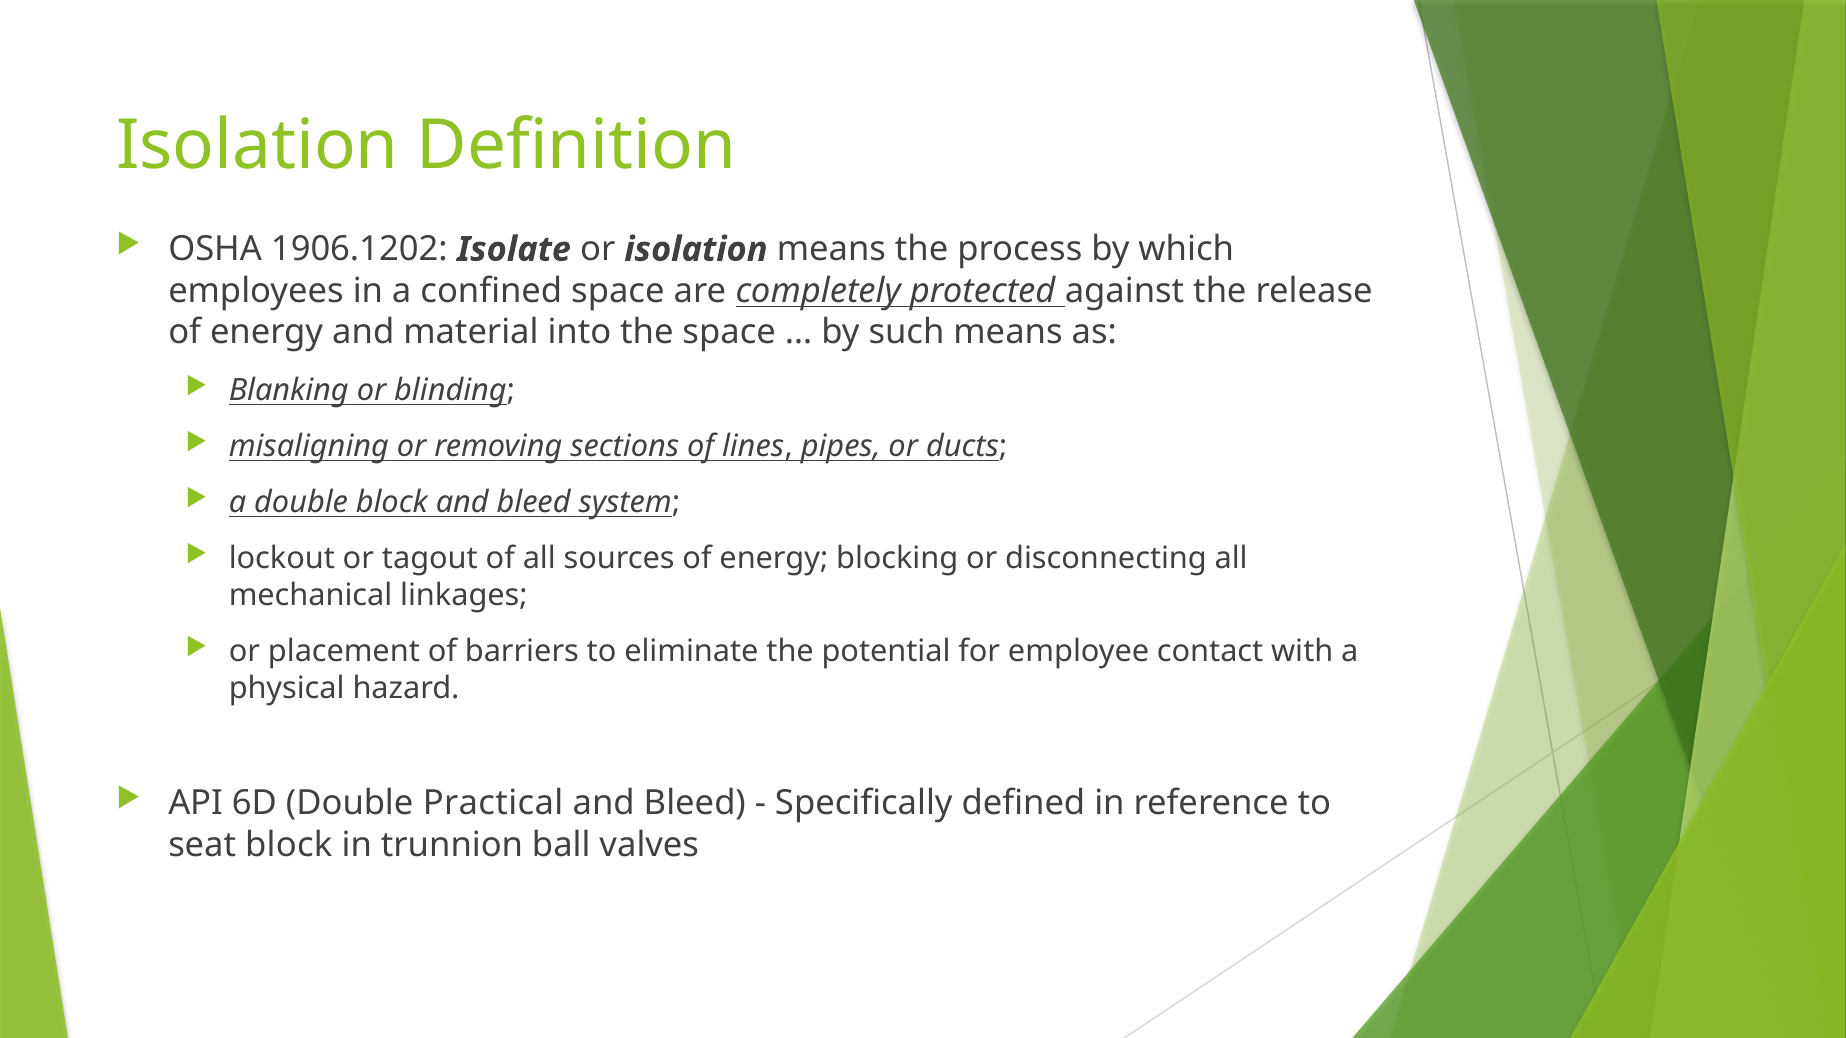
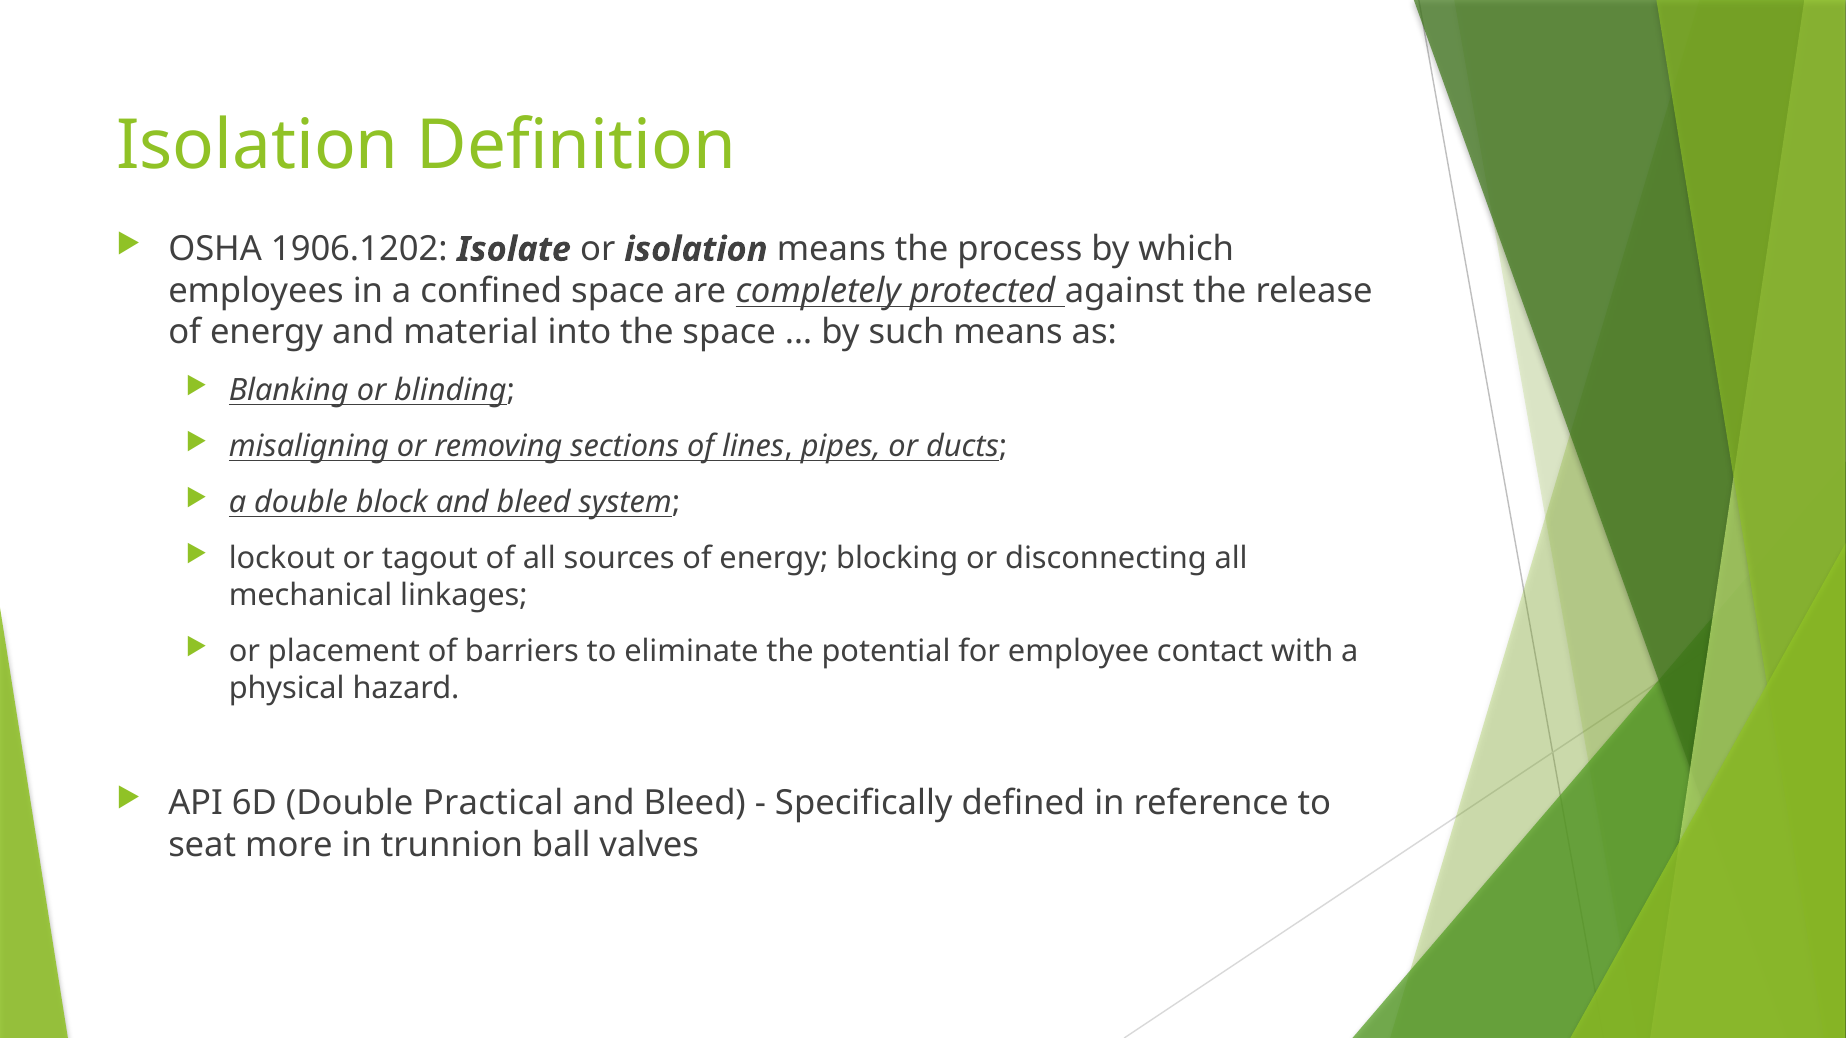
seat block: block -> more
